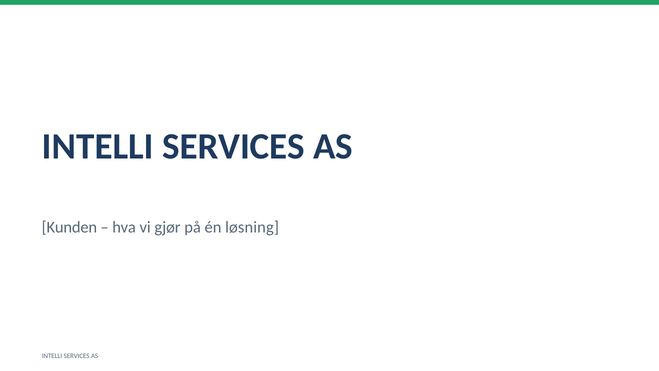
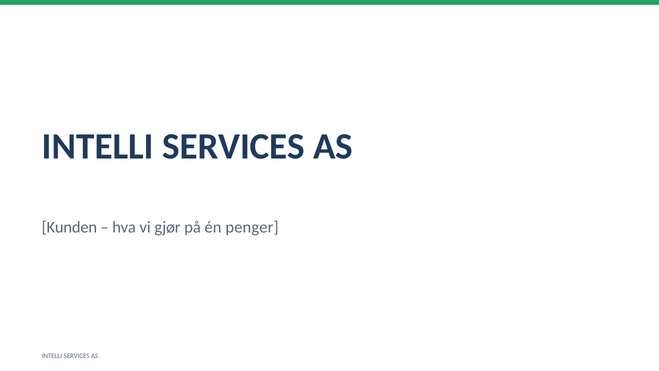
løsning: løsning -> penger
